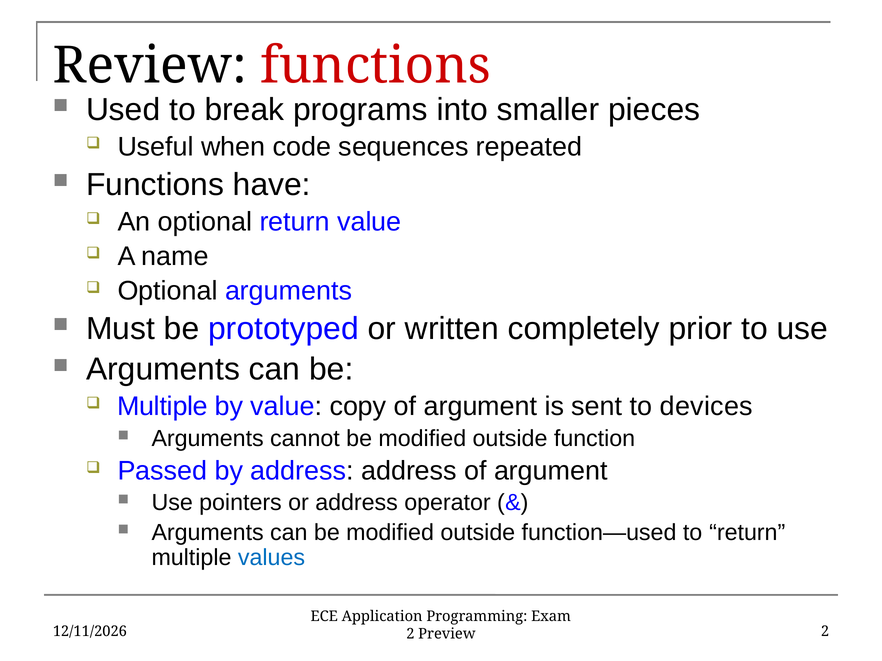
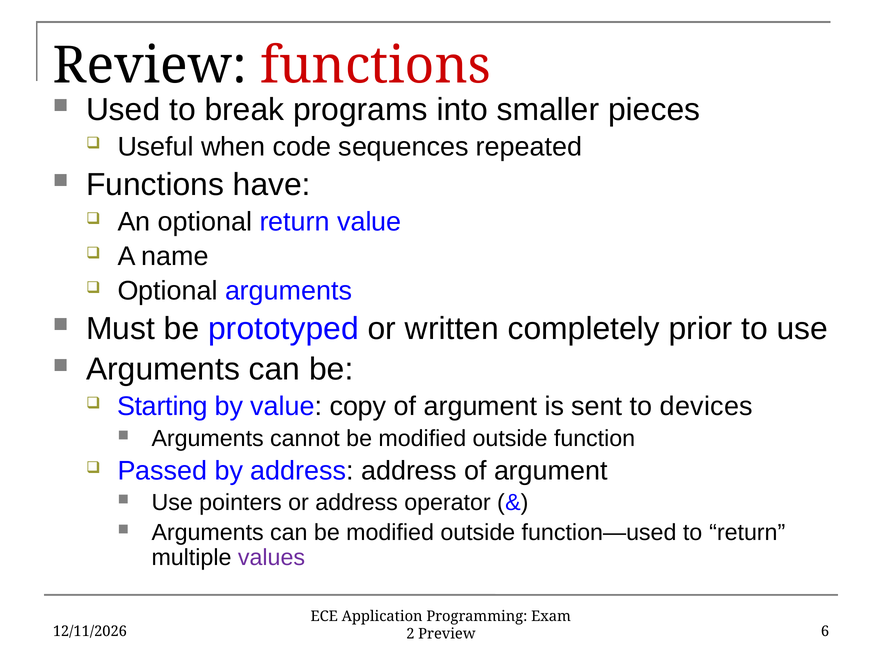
Multiple at (162, 407): Multiple -> Starting
values colour: blue -> purple
Preview 2: 2 -> 6
